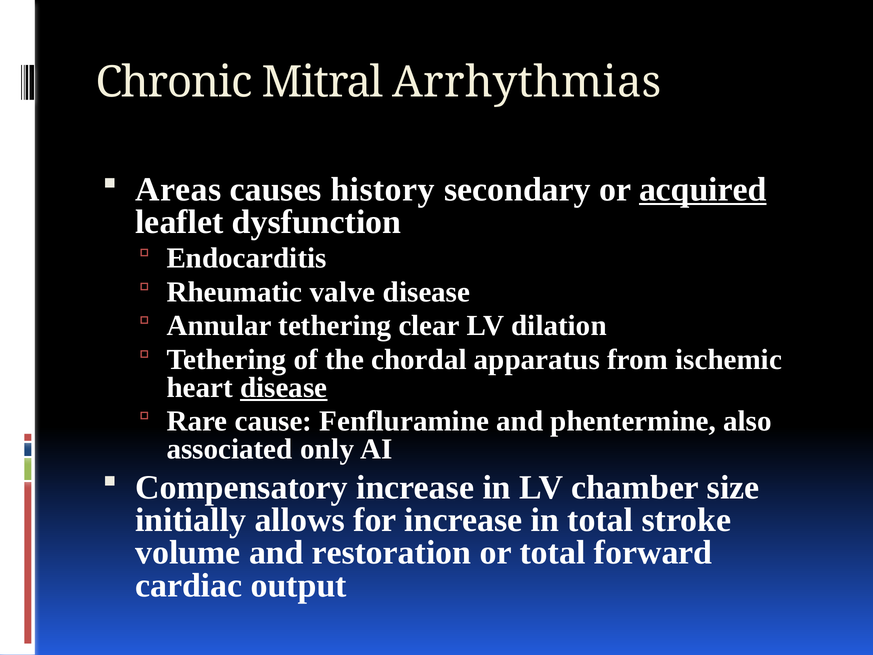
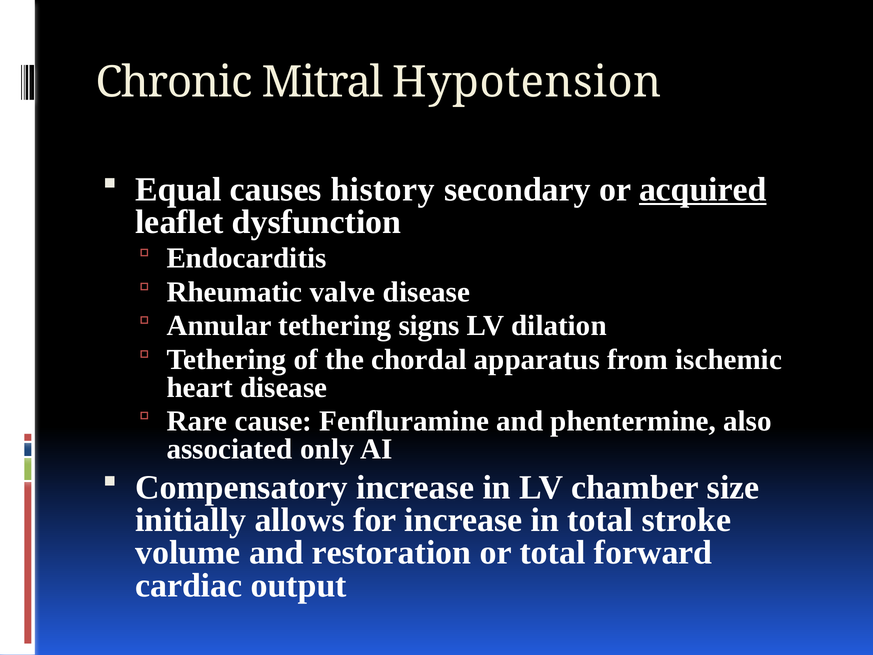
Arrhythmias: Arrhythmias -> Hypotension
Areas: Areas -> Equal
clear: clear -> signs
disease at (284, 387) underline: present -> none
